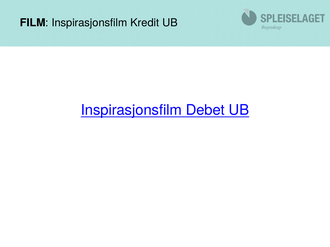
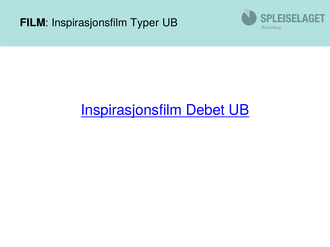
Kredit: Kredit -> Typer
